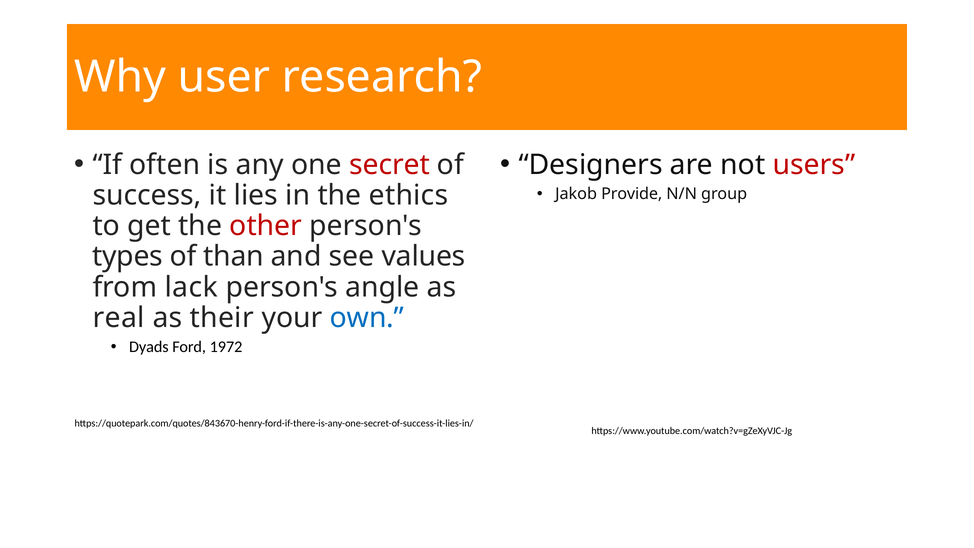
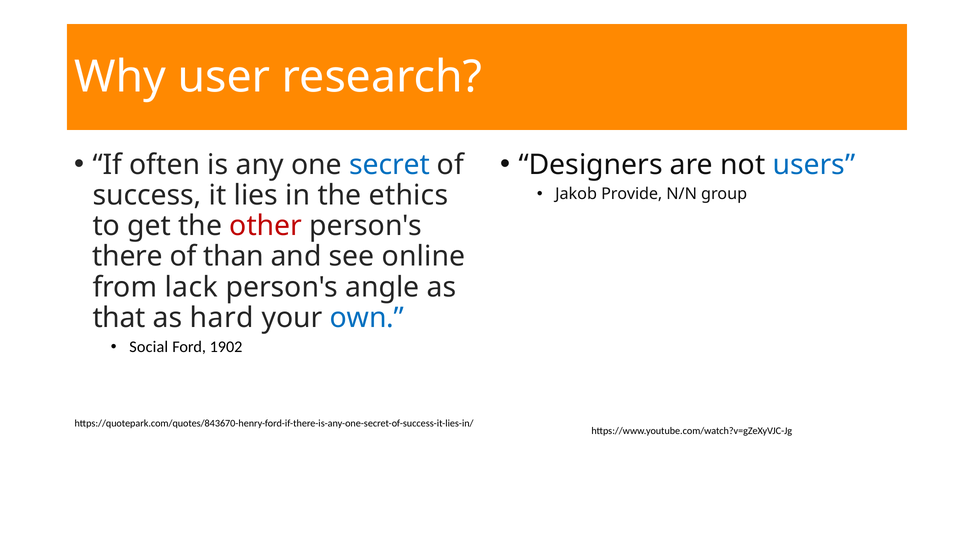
secret colour: red -> blue
users colour: red -> blue
types: types -> there
values: values -> online
real: real -> that
their: their -> hard
Dyads: Dyads -> Social
1972: 1972 -> 1902
